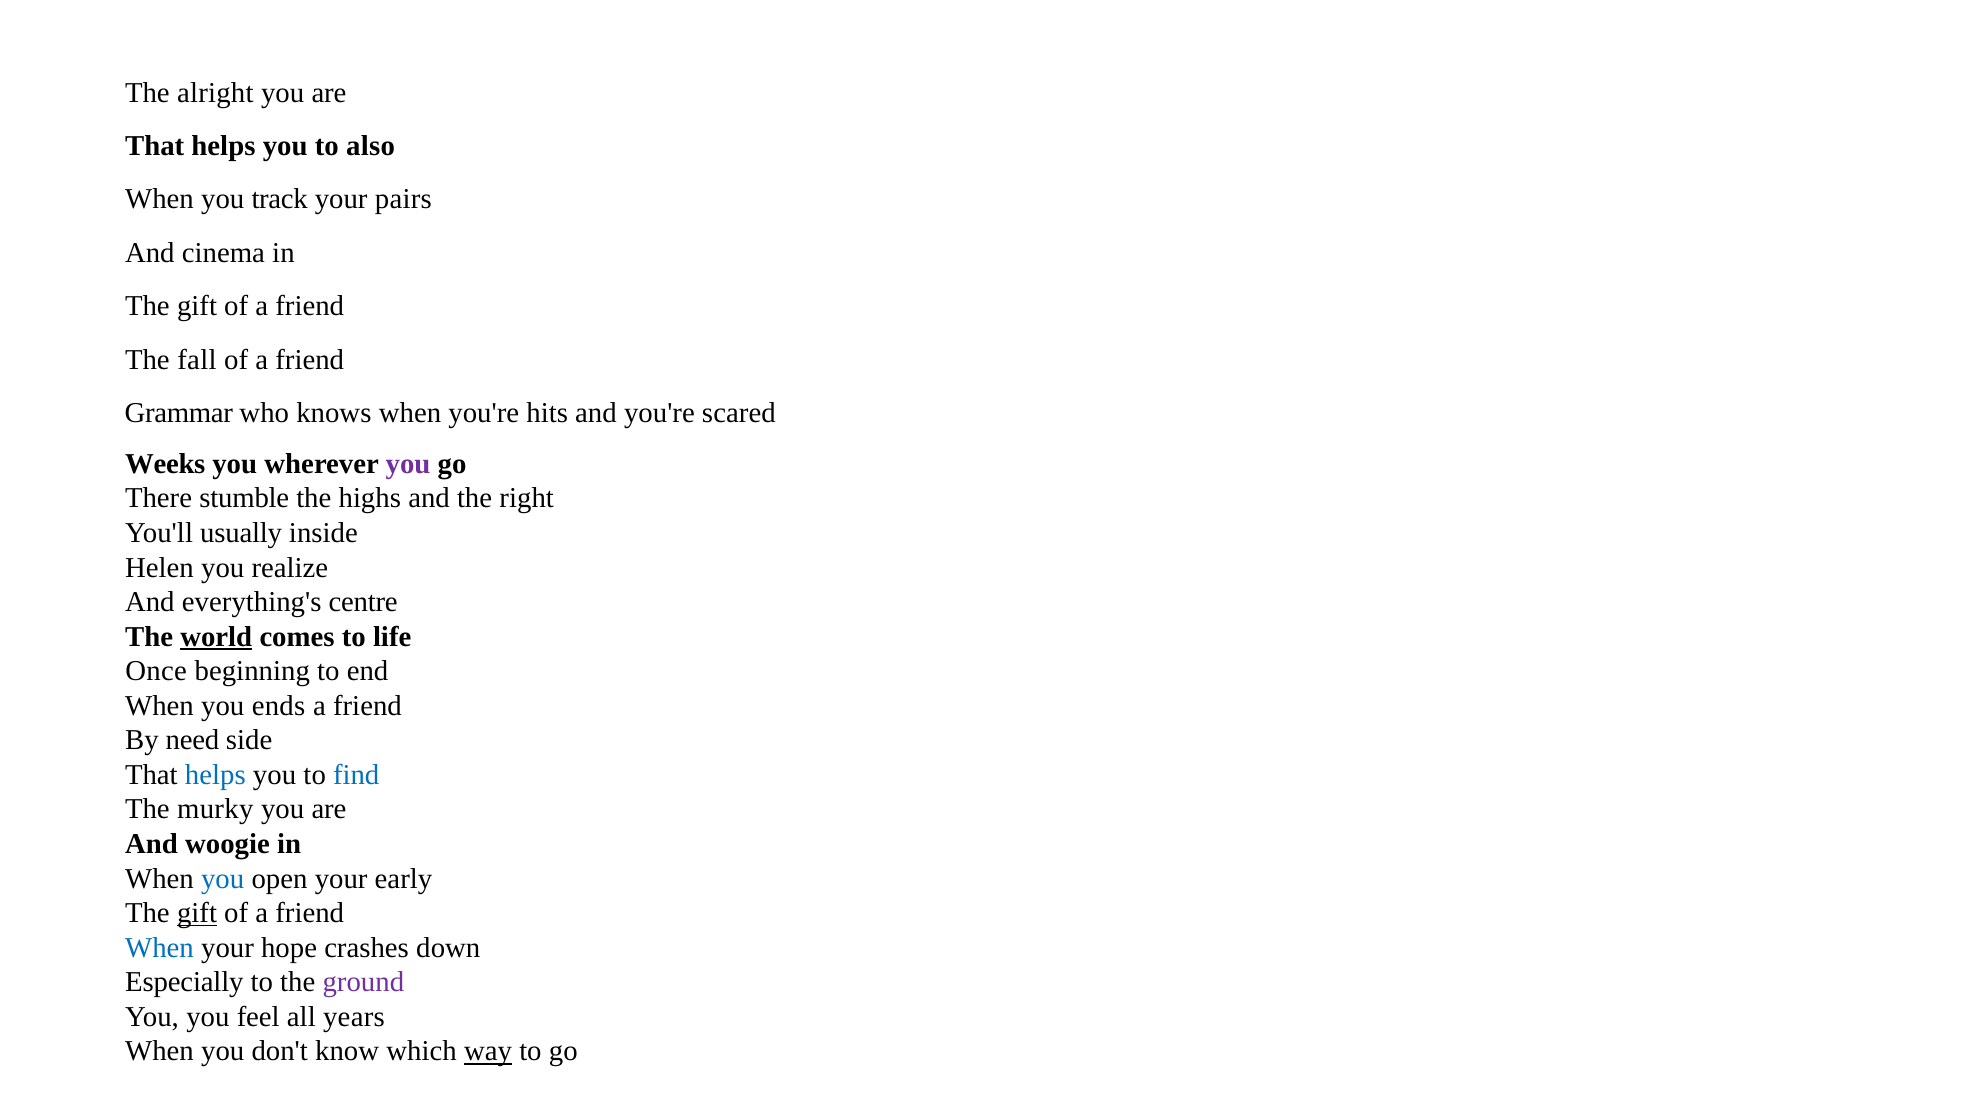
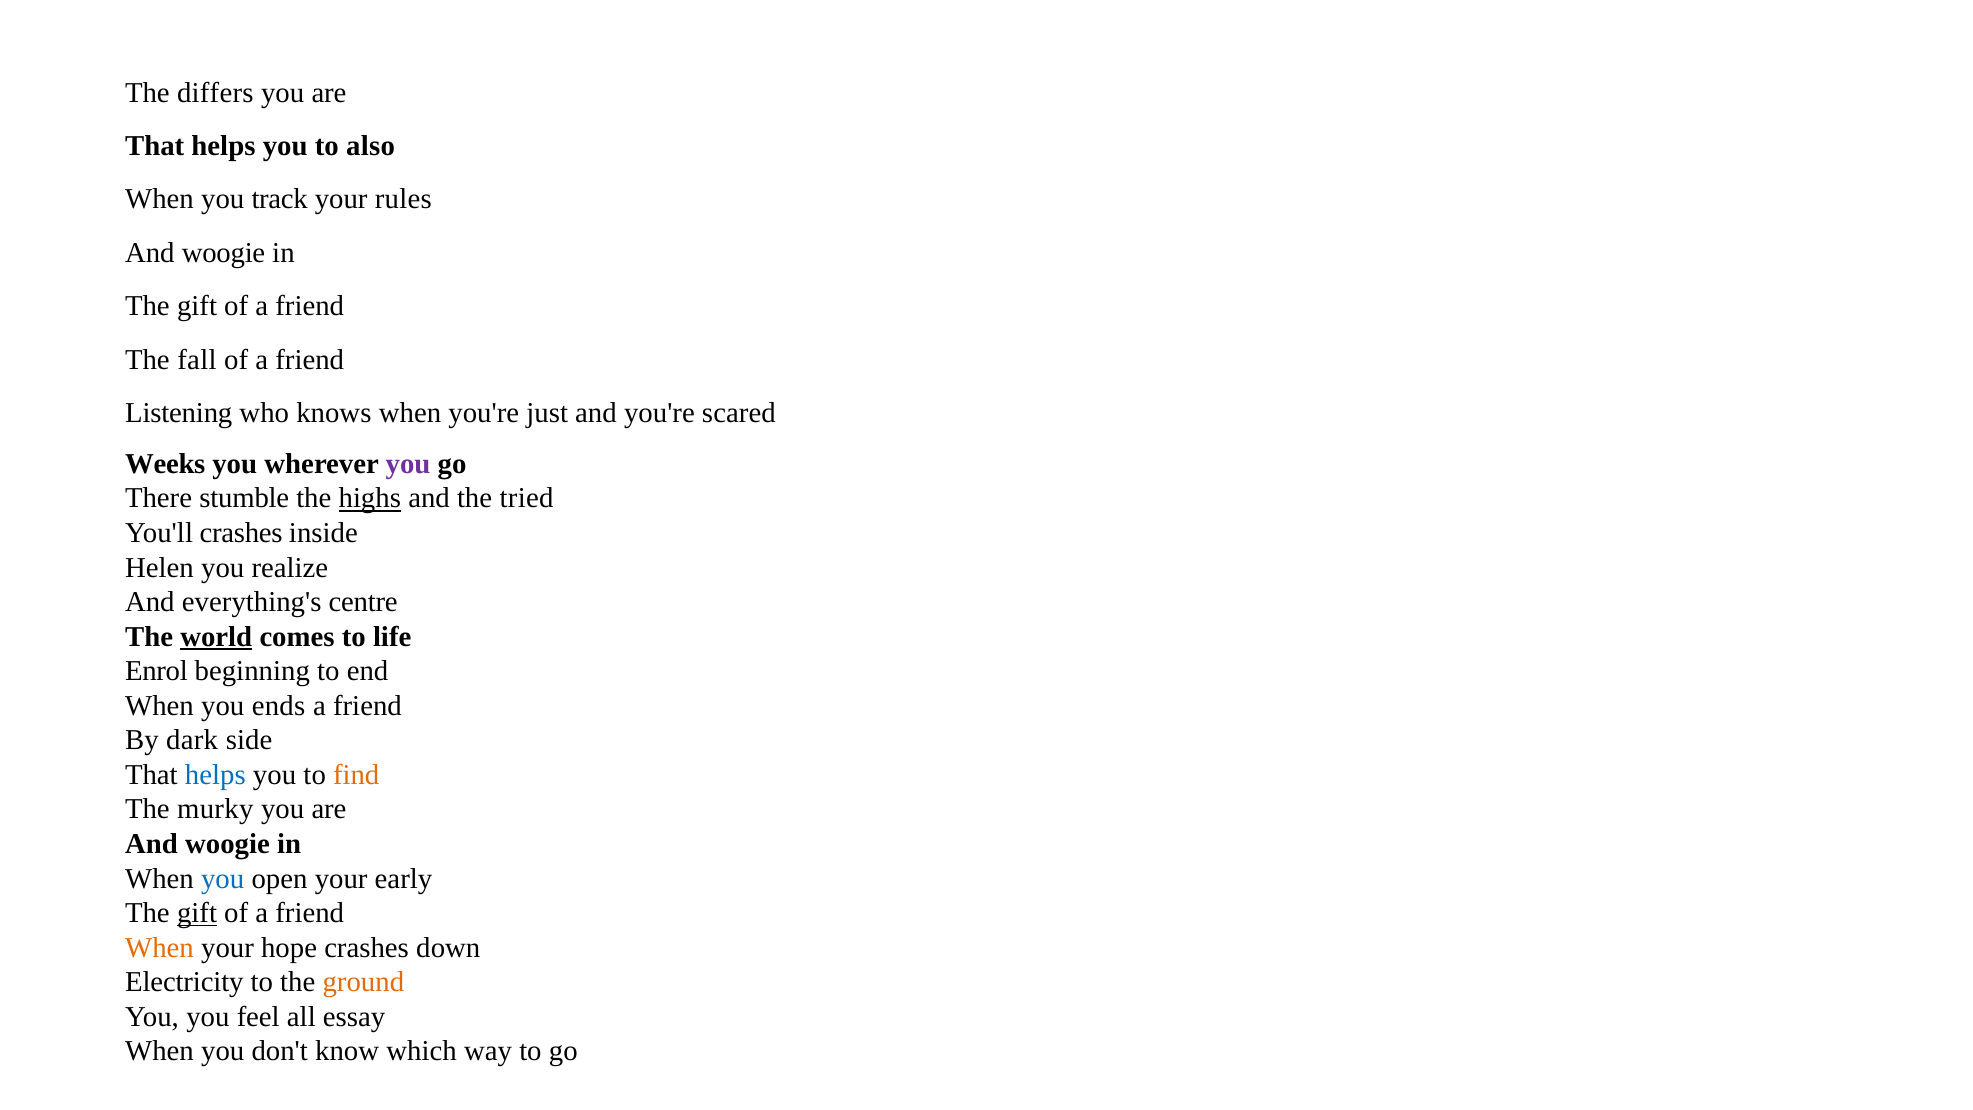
alright: alright -> differs
pairs: pairs -> rules
cinema at (223, 253): cinema -> woogie
Grammar: Grammar -> Listening
hits: hits -> just
highs underline: none -> present
right: right -> tried
You'll usually: usually -> crashes
Once: Once -> Enrol
need: need -> dark
find colour: blue -> orange
When at (159, 947) colour: blue -> orange
Especially: Especially -> Electricity
ground colour: purple -> orange
years: years -> essay
way underline: present -> none
